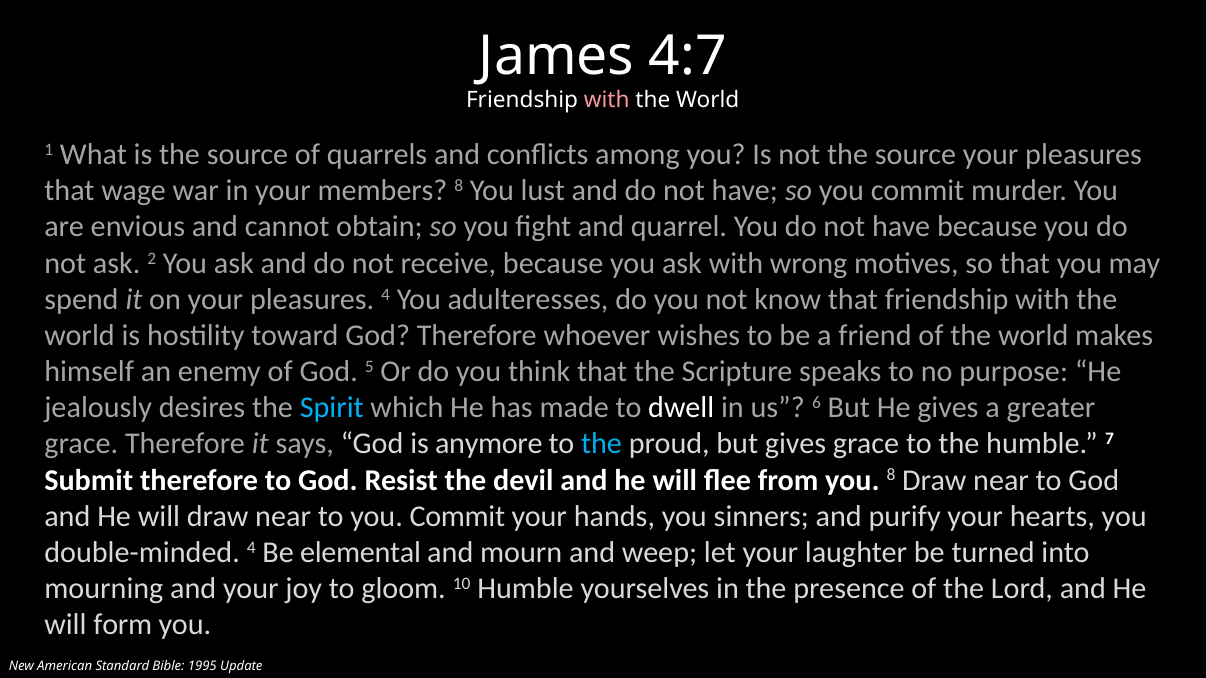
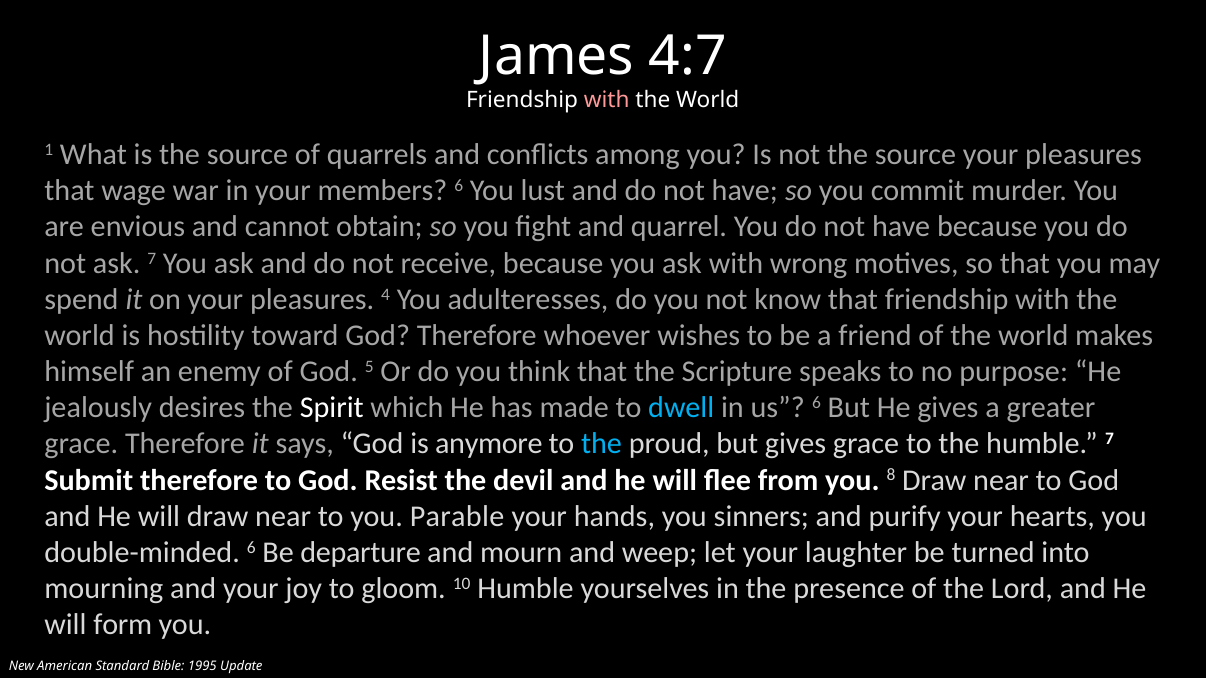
members 8: 8 -> 6
ask 2: 2 -> 7
Spirit colour: light blue -> white
dwell colour: white -> light blue
to you Commit: Commit -> Parable
double-minded 4: 4 -> 6
elemental: elemental -> departure
